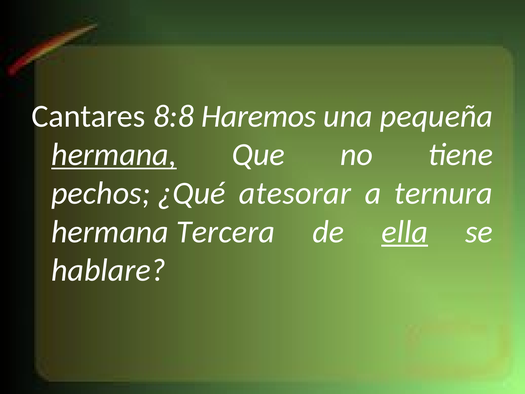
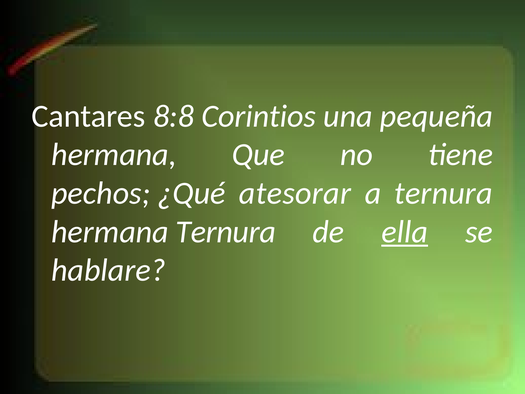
Haremos: Haremos -> Corintios
hermana at (114, 155) underline: present -> none
hermana Tercera: Tercera -> Ternura
